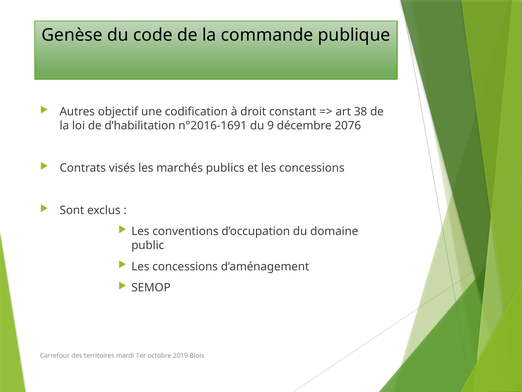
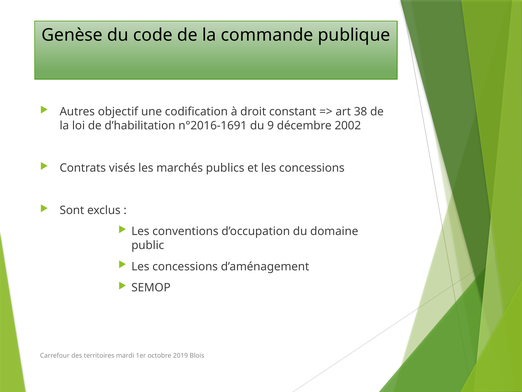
2076: 2076 -> 2002
